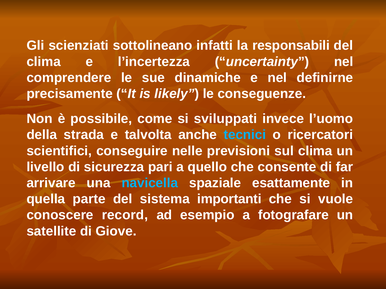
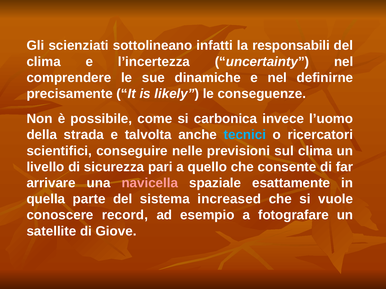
sviluppati: sviluppati -> carbonica
navicella colour: light blue -> pink
importanti: importanti -> increased
